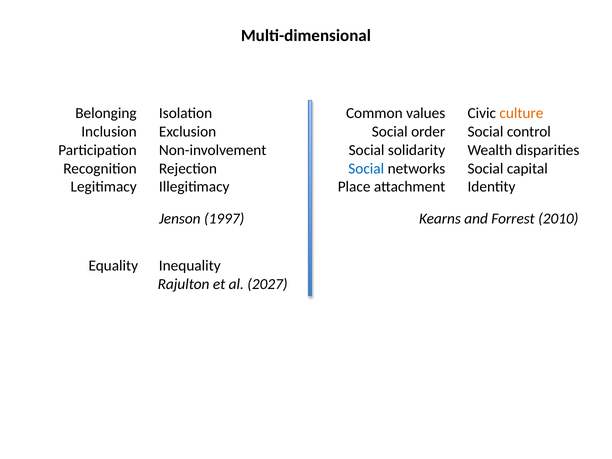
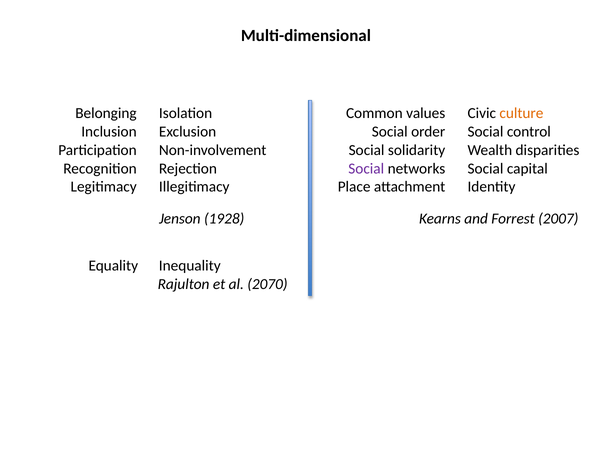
Social at (366, 169) colour: blue -> purple
1997: 1997 -> 1928
2010: 2010 -> 2007
2027: 2027 -> 2070
